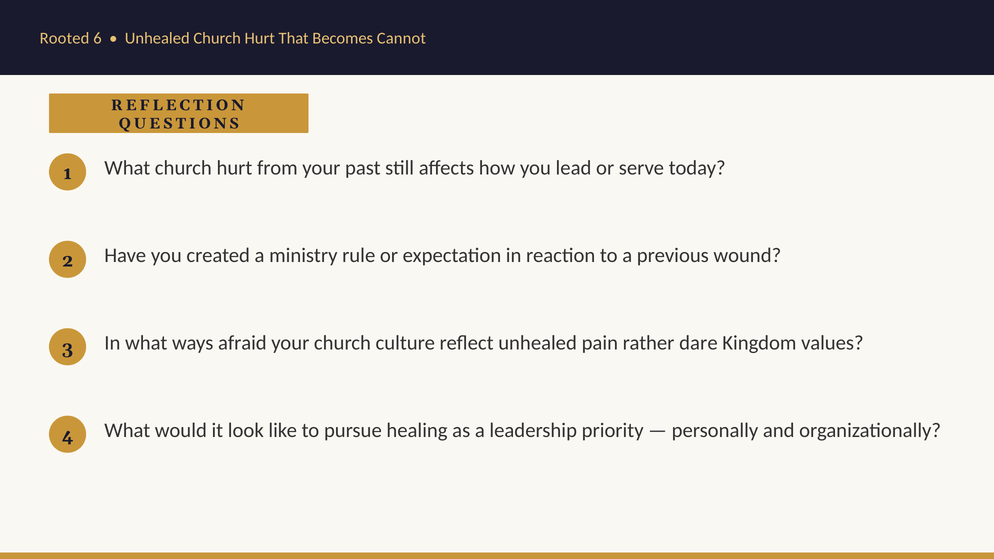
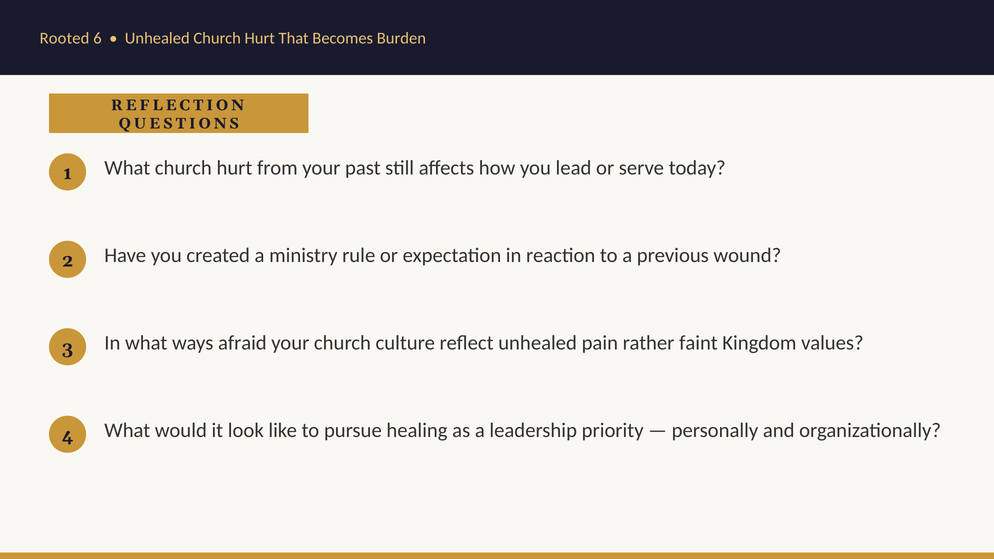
Cannot: Cannot -> Burden
dare: dare -> faint
